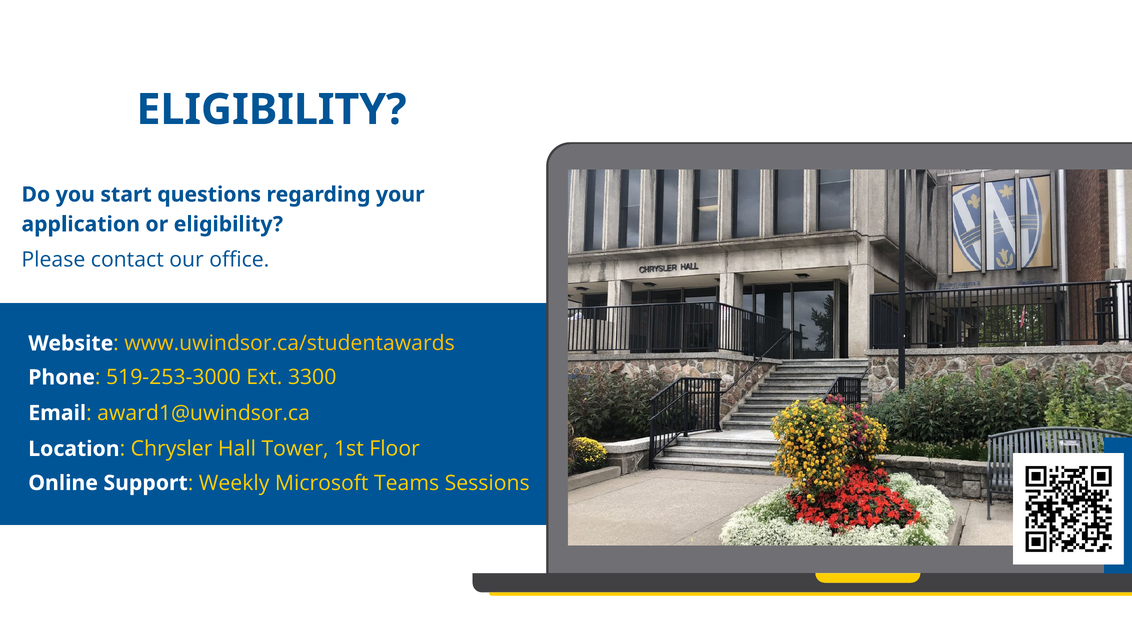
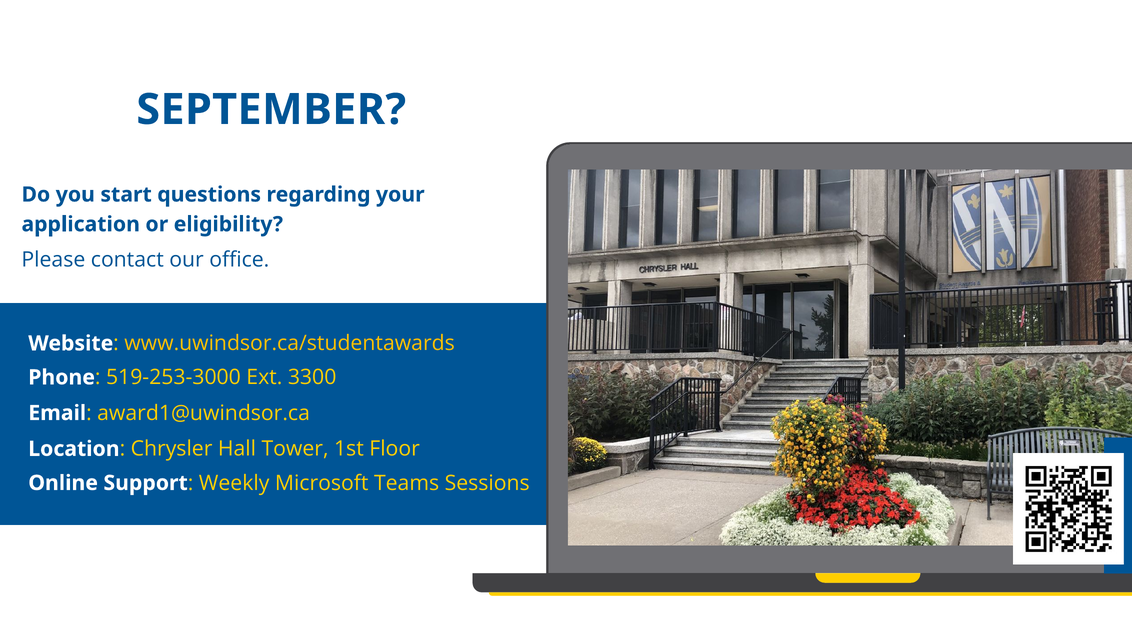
ELIGIBILITY at (271, 110): ELIGIBILITY -> SEPTEMBER
